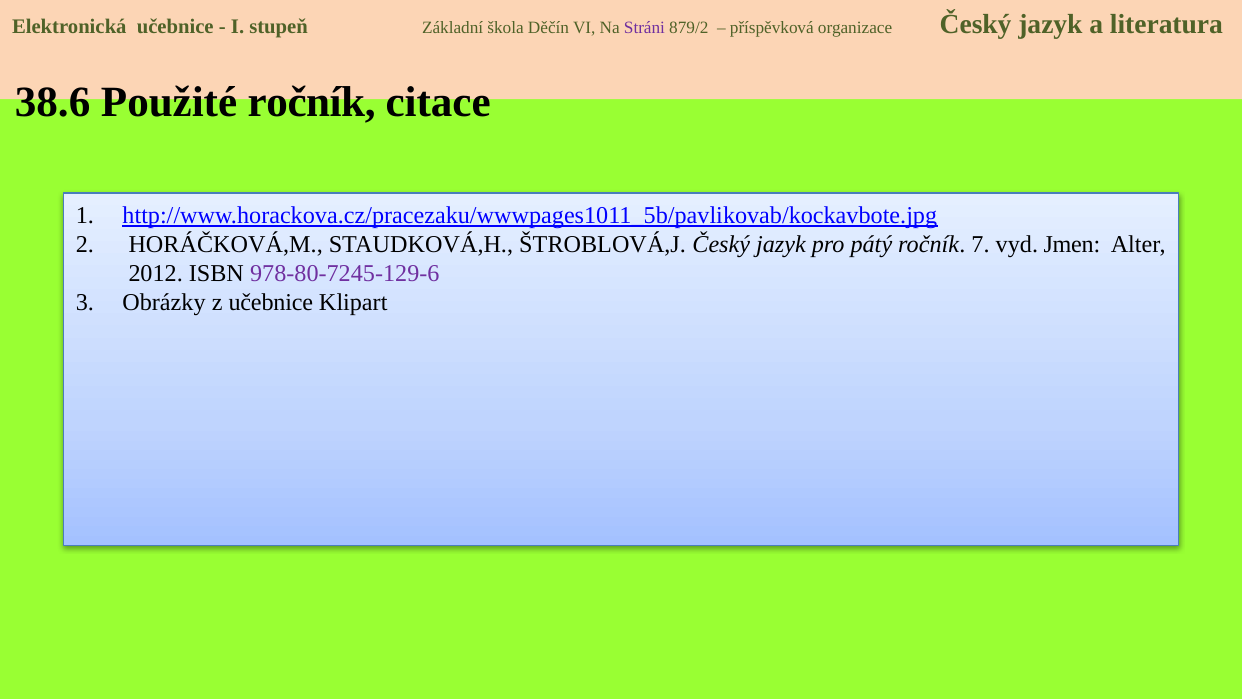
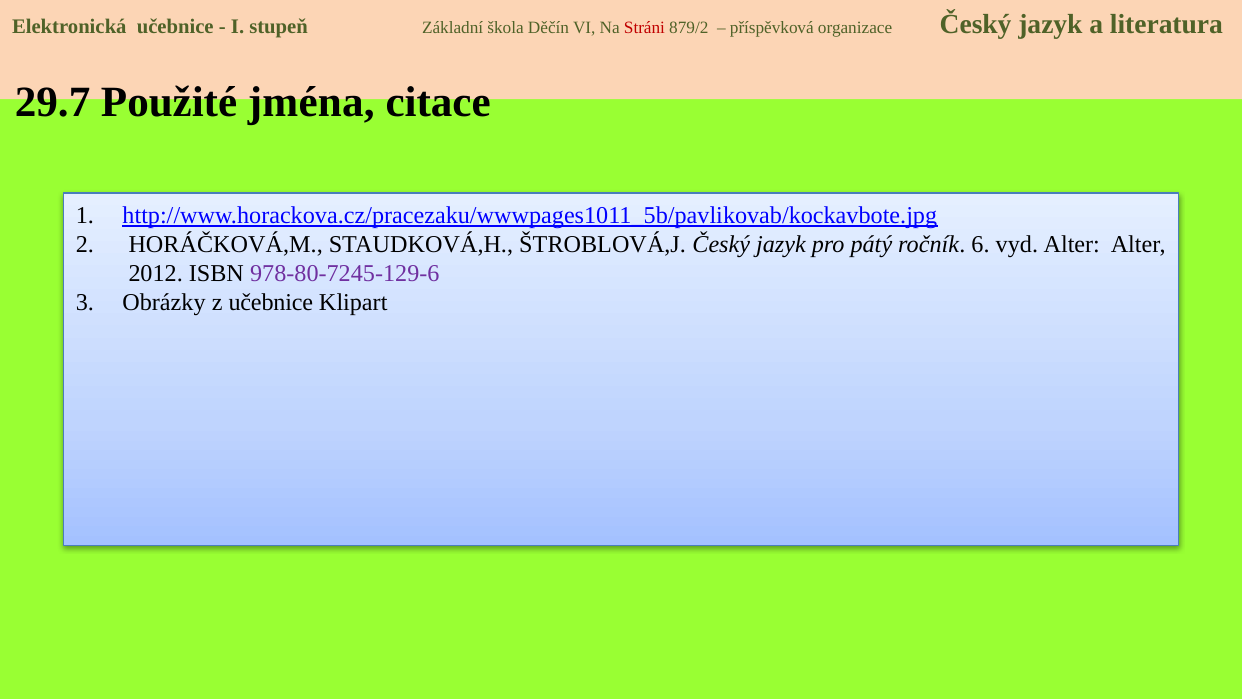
Stráni colour: purple -> red
38.6: 38.6 -> 29.7
Použité ročník: ročník -> jména
7: 7 -> 6
vyd Jmen: Jmen -> Alter
